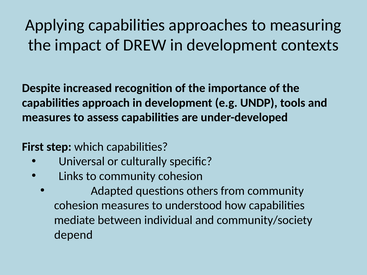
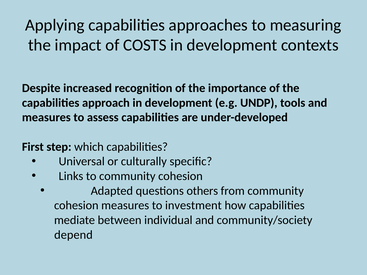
DREW: DREW -> COSTS
understood: understood -> investment
